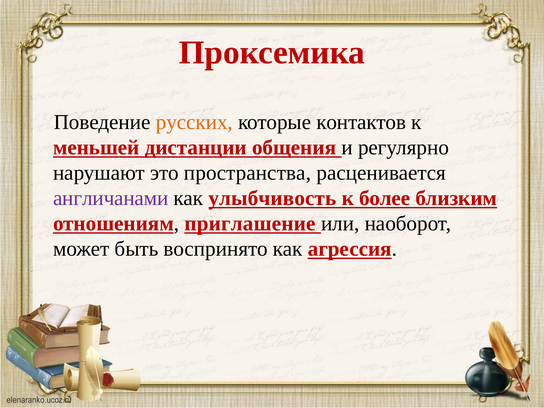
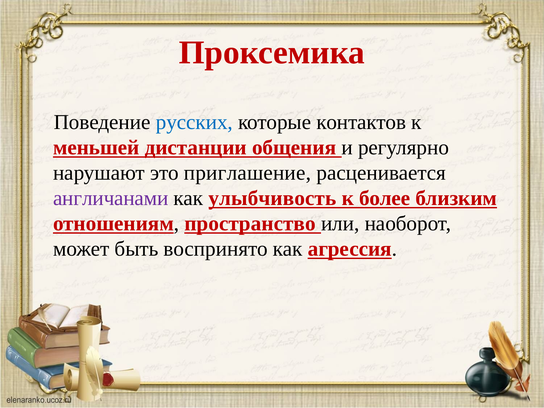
русских colour: orange -> blue
пространства: пространства -> приглашение
приглашение: приглашение -> пространство
